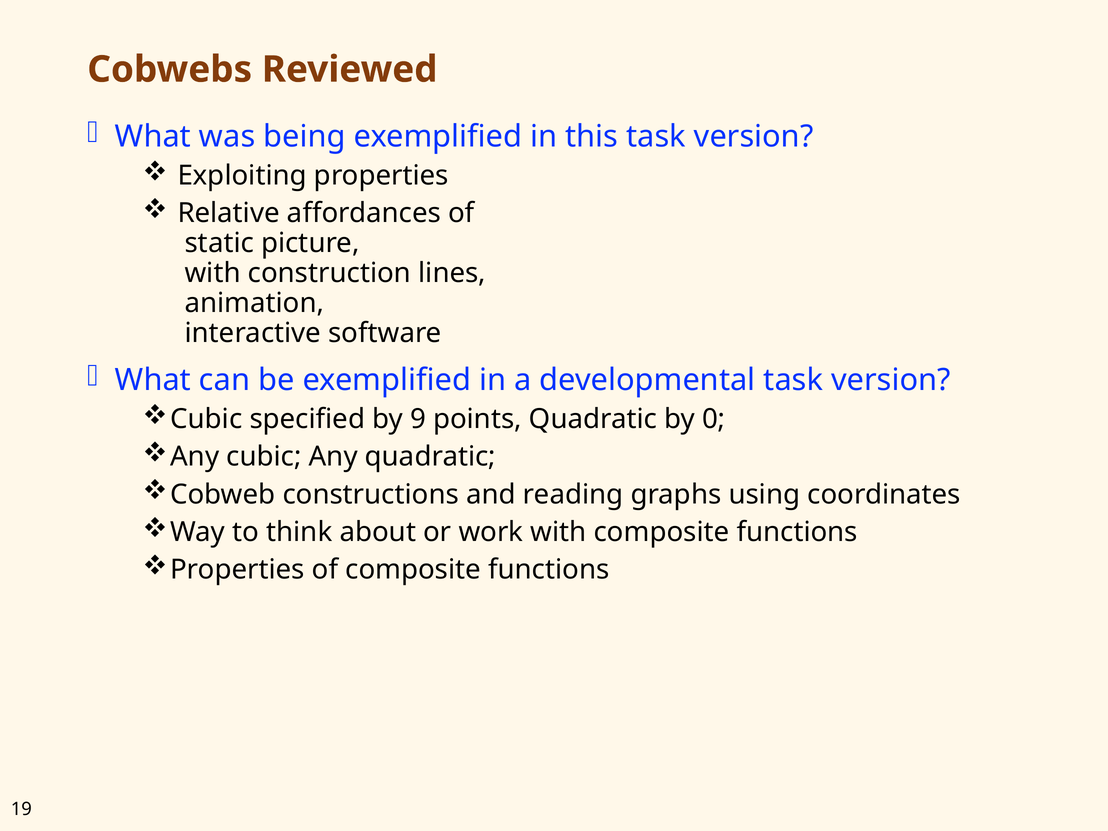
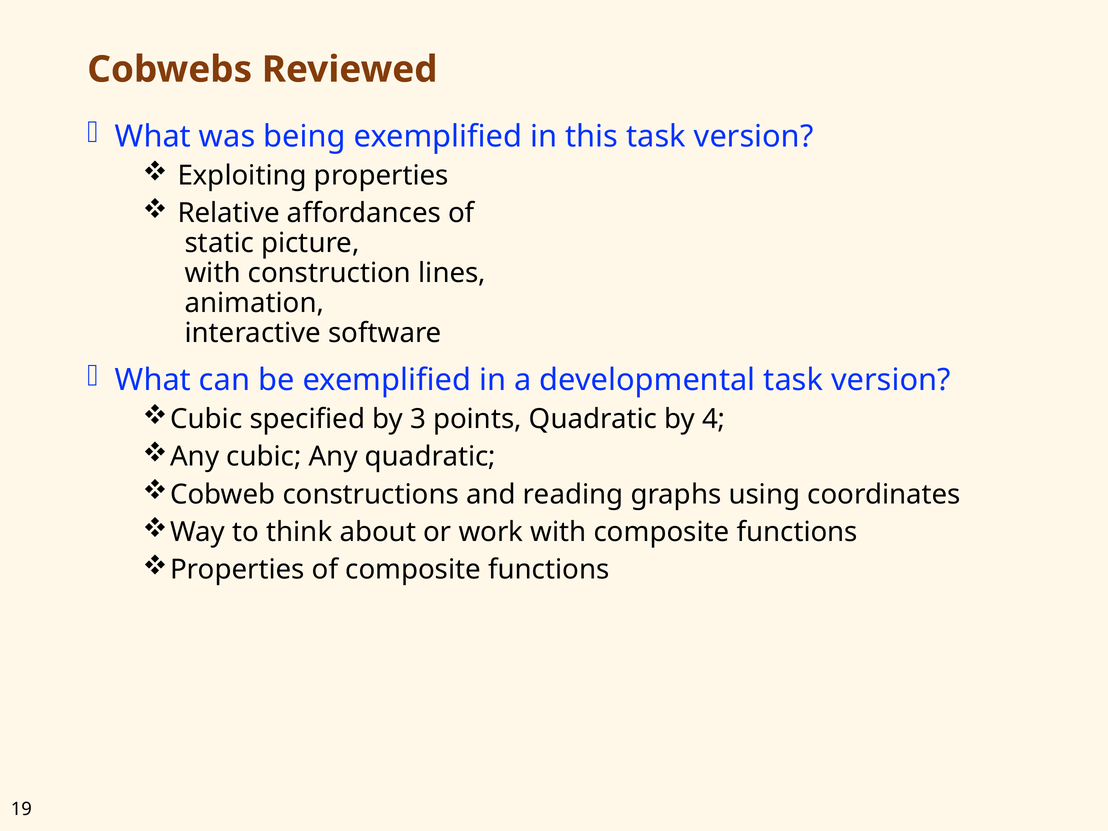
9: 9 -> 3
0: 0 -> 4
